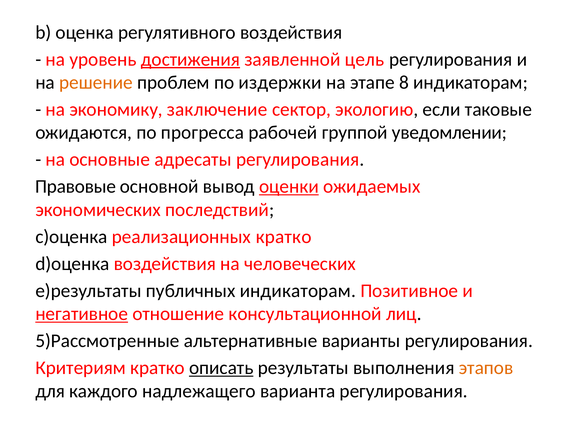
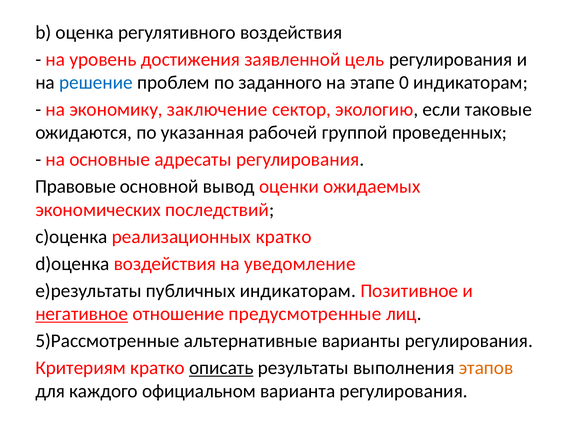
достижения underline: present -> none
решение colour: orange -> blue
издержки: издержки -> заданного
8: 8 -> 0
прогресса: прогресса -> указанная
уведомлении: уведомлении -> проведенных
оценки underline: present -> none
человеческих: человеческих -> уведомление
консультационной: консультационной -> предусмотренные
надлежащего: надлежащего -> официальном
